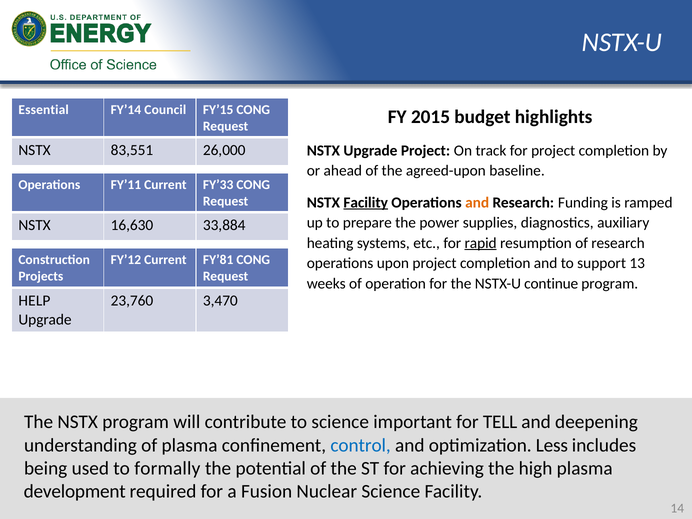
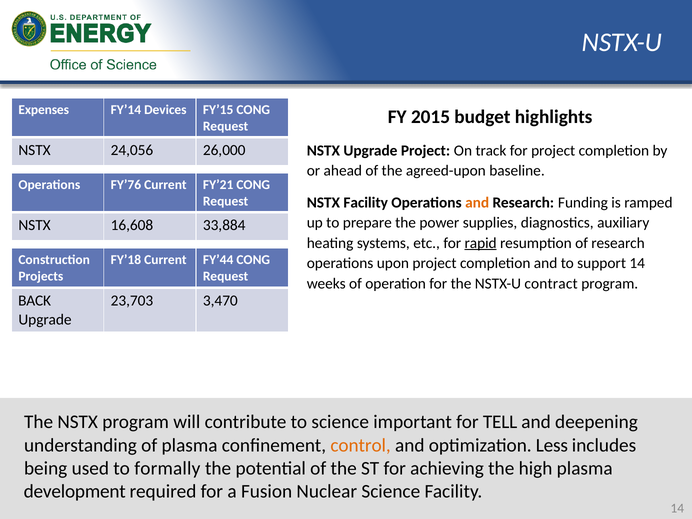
Essential: Essential -> Expenses
Council: Council -> Devices
83,551: 83,551 -> 24,056
FY’11: FY’11 -> FY’76
FY’33: FY’33 -> FY’21
Facility at (366, 203) underline: present -> none
16,630: 16,630 -> 16,608
FY’12: FY’12 -> FY’18
FY’81: FY’81 -> FY’44
support 13: 13 -> 14
continue: continue -> contract
HELP: HELP -> BACK
23,760: 23,760 -> 23,703
control colour: blue -> orange
